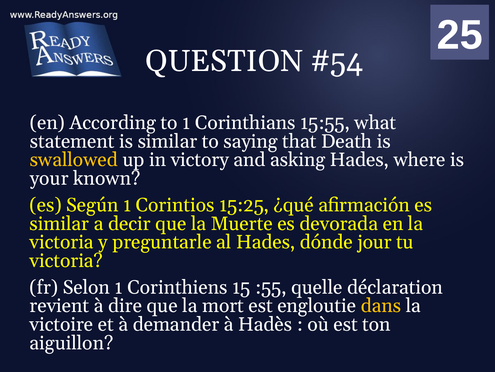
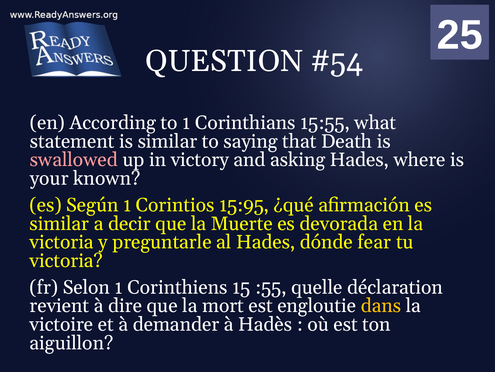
swallowed colour: yellow -> pink
15:25: 15:25 -> 15:95
jour: jour -> fear
